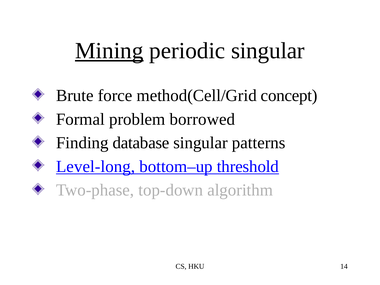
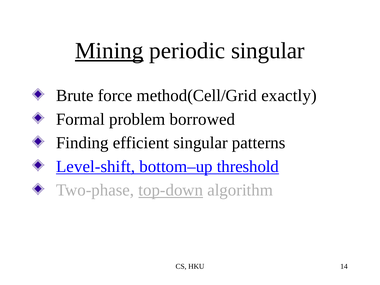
concept: concept -> exactly
database: database -> efficient
Level-long: Level-long -> Level-shift
top-down underline: none -> present
